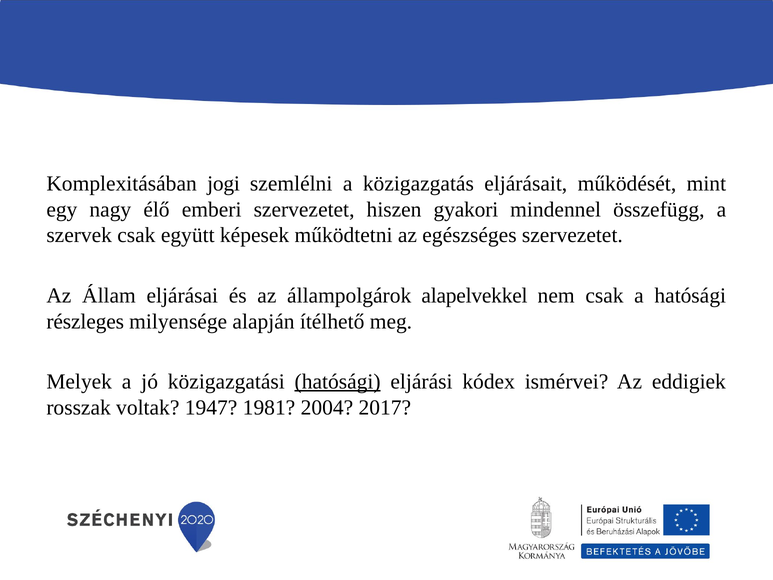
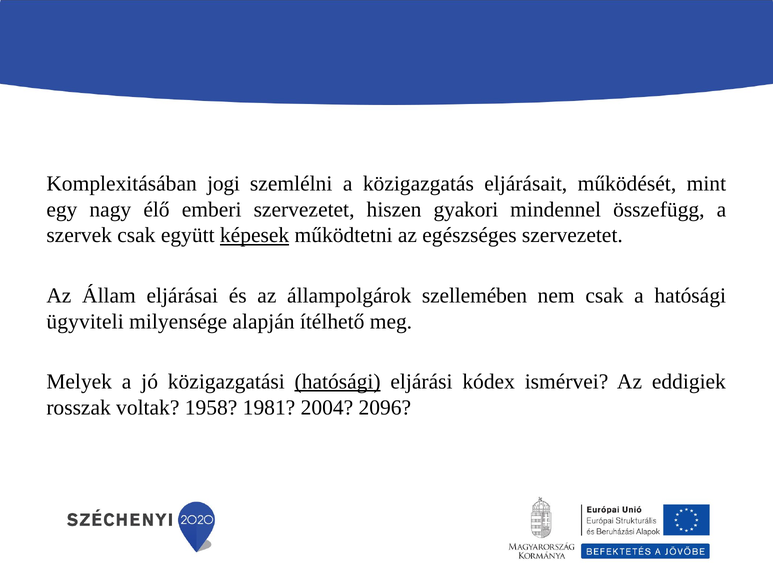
képesek underline: none -> present
alapelvekkel: alapelvekkel -> szellemében
részleges: részleges -> ügyviteli
1947: 1947 -> 1958
2017: 2017 -> 2096
